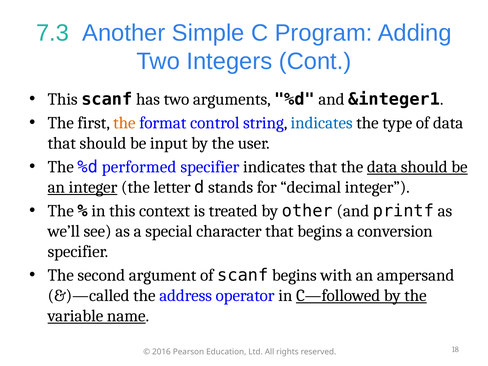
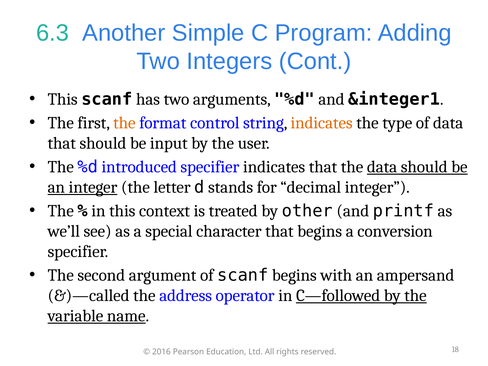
7.3: 7.3 -> 6.3
indicates at (322, 123) colour: blue -> orange
performed: performed -> introduced
